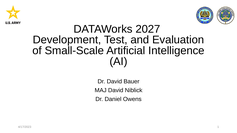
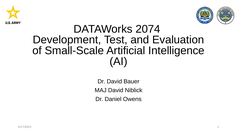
2027: 2027 -> 2074
